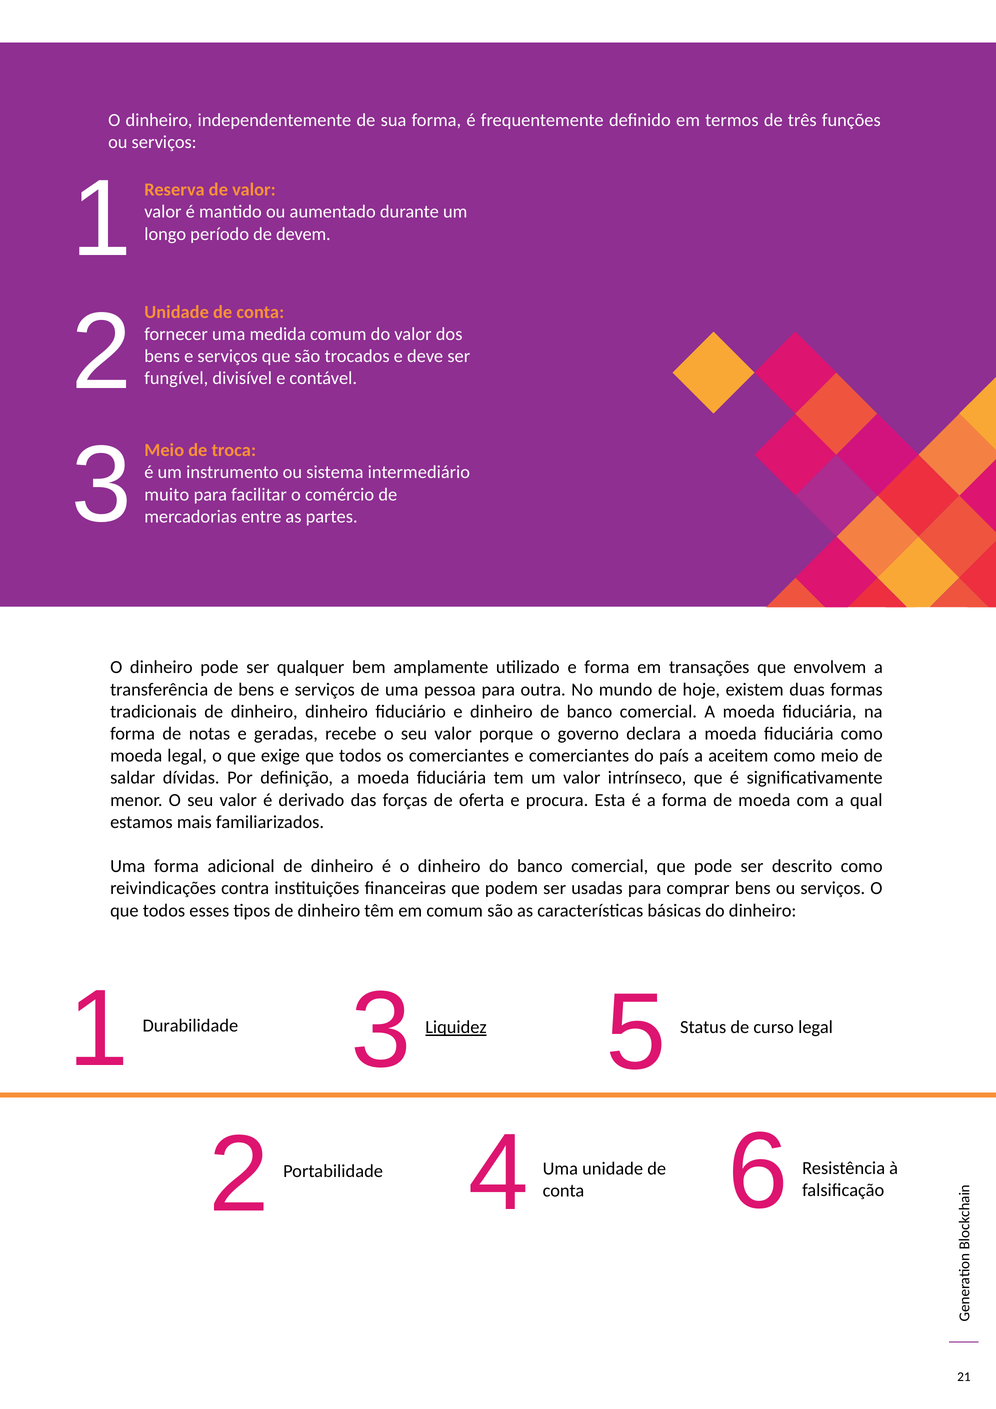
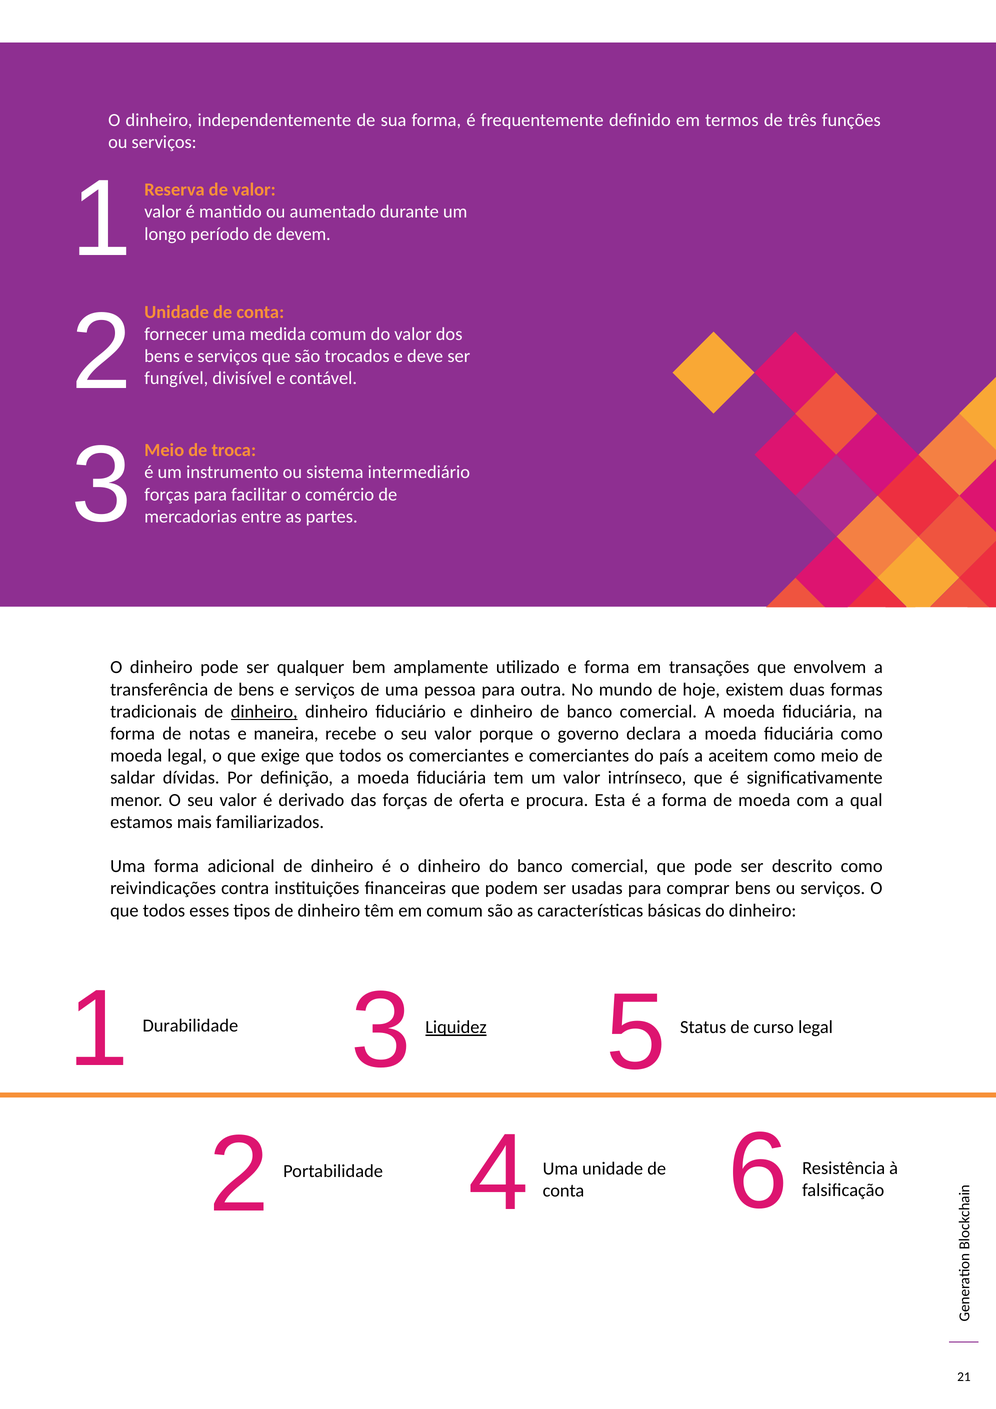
muito at (167, 494): muito -> forças
dinheiro at (264, 711) underline: none -> present
geradas: geradas -> maneira
